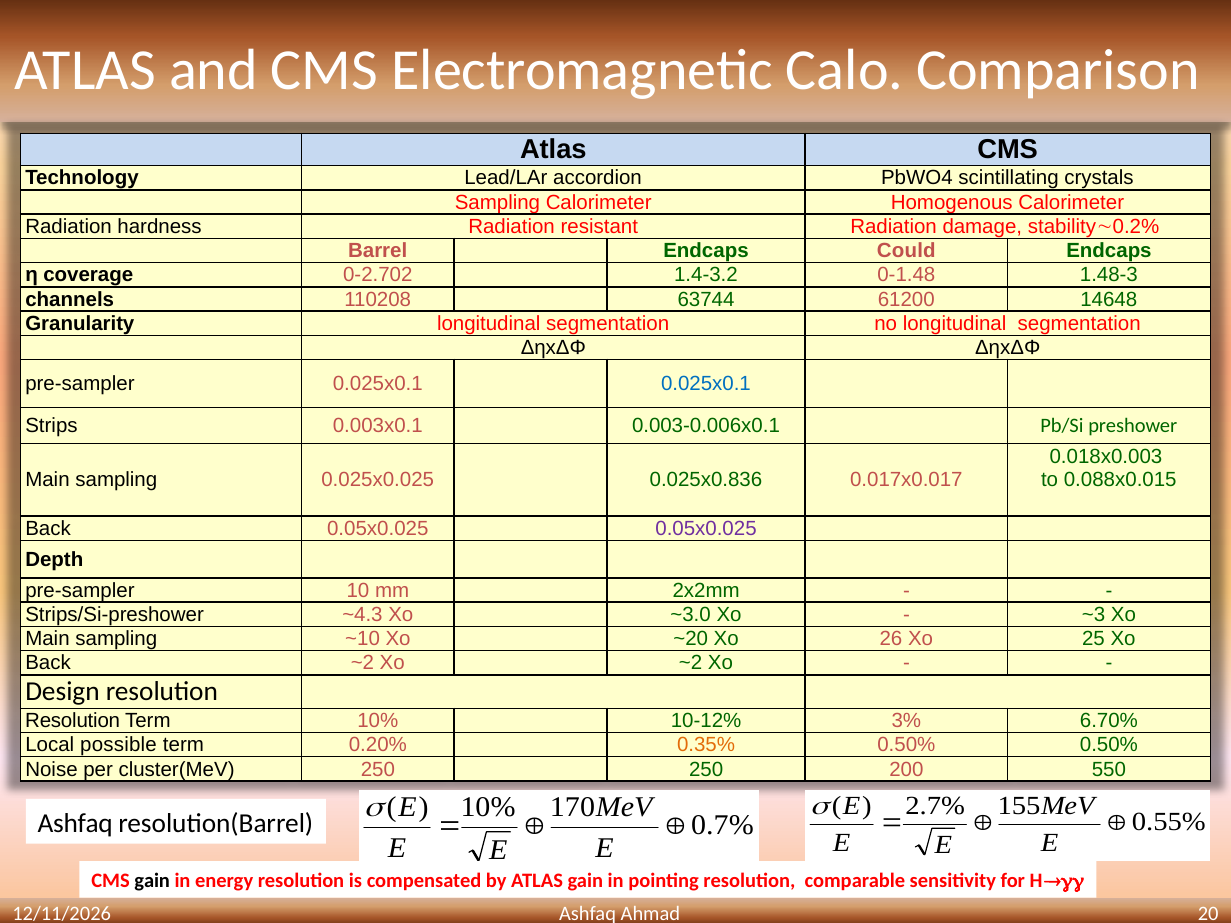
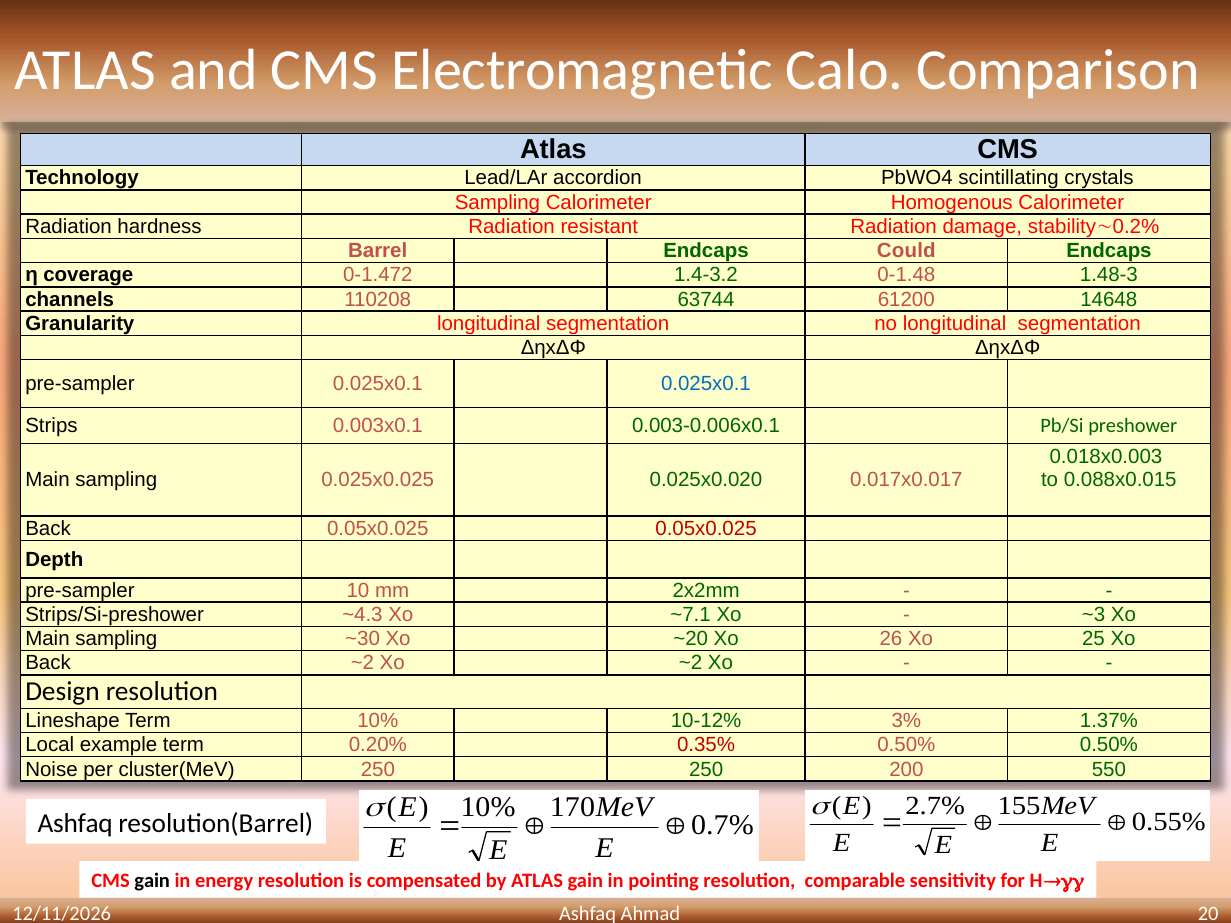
0-2.702: 0-2.702 -> 0-1.472
0.025x0.836: 0.025x0.836 -> 0.025x0.020
0.05x0.025 at (706, 529) colour: purple -> red
~3.0: ~3.0 -> ~7.1
~10: ~10 -> ~30
Resolution at (73, 721): Resolution -> Lineshape
6.70%: 6.70% -> 1.37%
possible: possible -> example
0.35% colour: orange -> red
